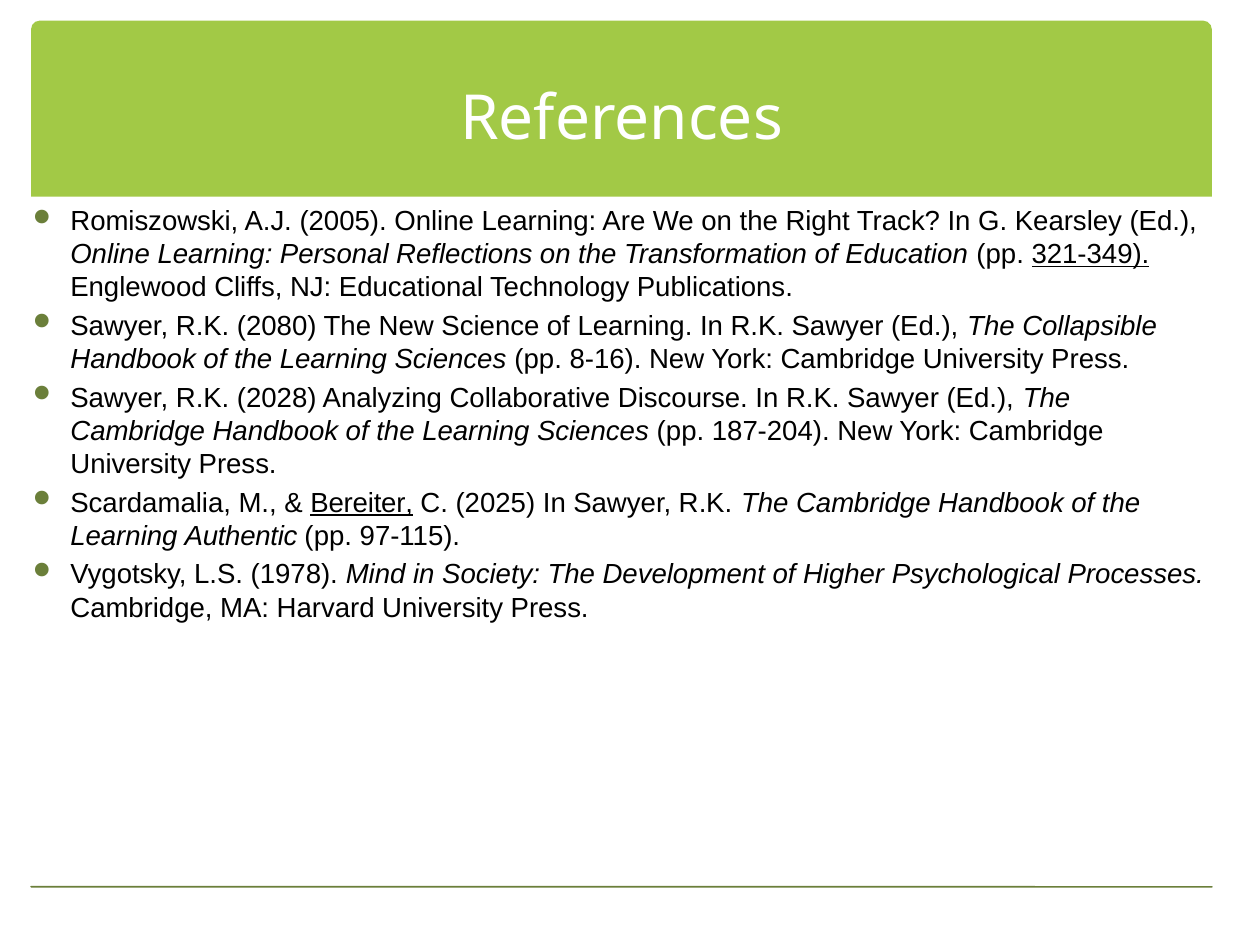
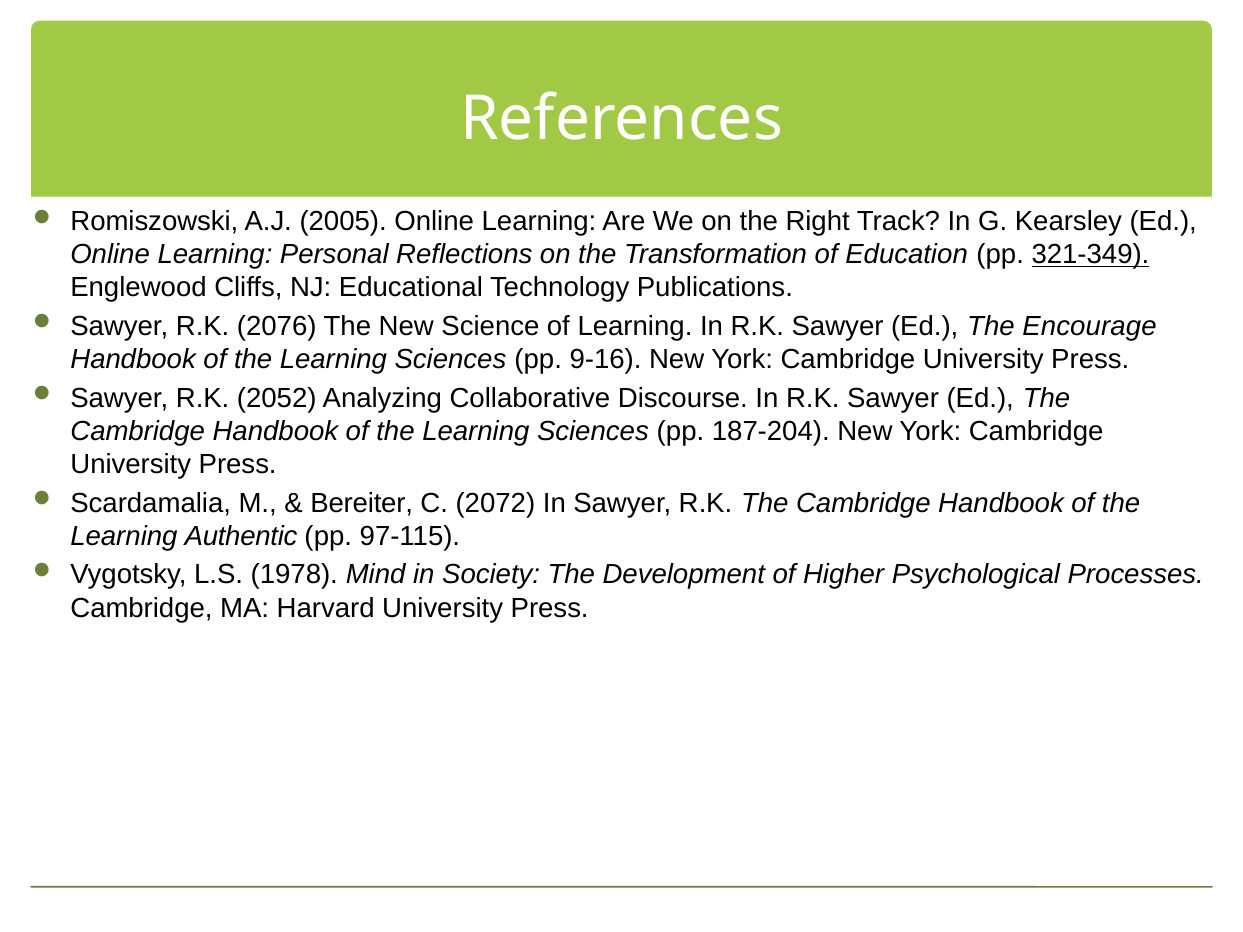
2080: 2080 -> 2076
Collapsible: Collapsible -> Encourage
8-16: 8-16 -> 9-16
2028: 2028 -> 2052
Bereiter underline: present -> none
2025: 2025 -> 2072
